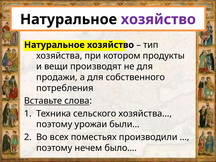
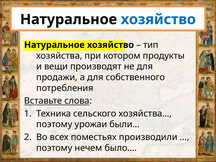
хозяйство at (158, 19) colour: purple -> blue
